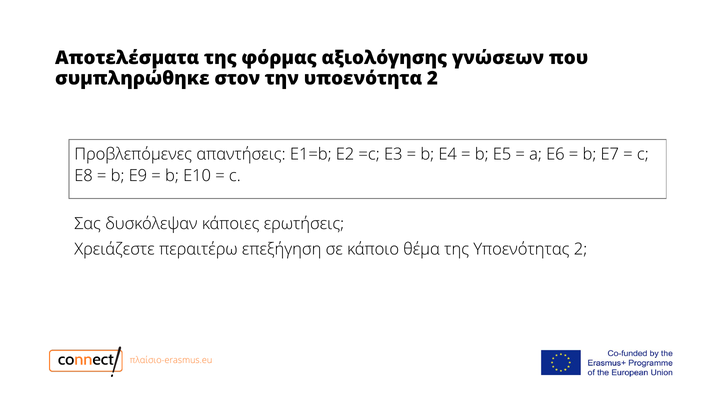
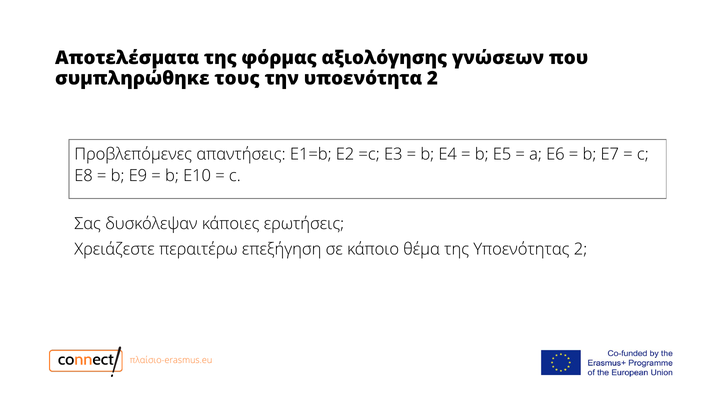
στον: στον -> τους
